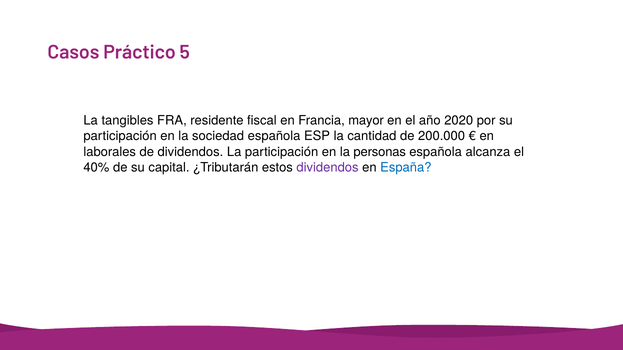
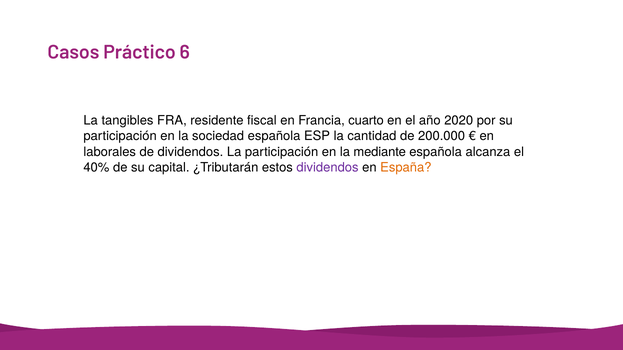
5: 5 -> 6
mayor: mayor -> cuarto
personas: personas -> mediante
España colour: blue -> orange
